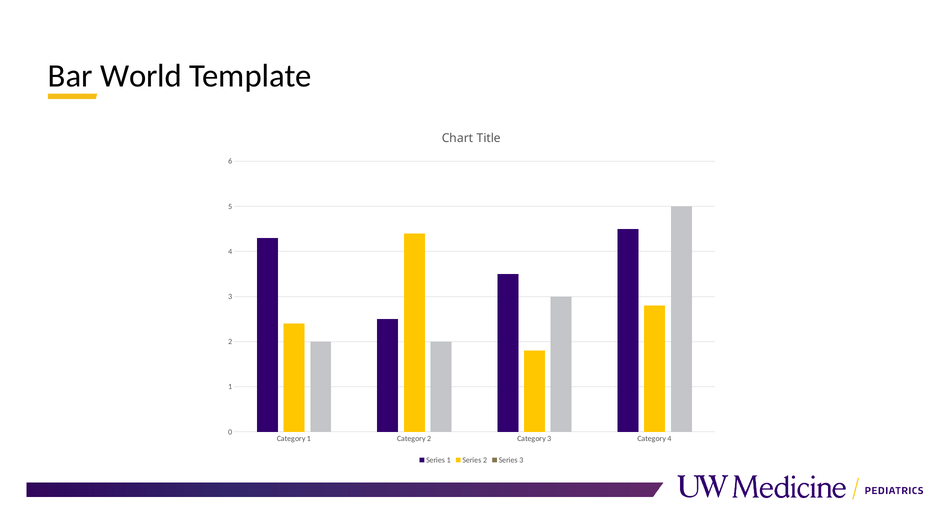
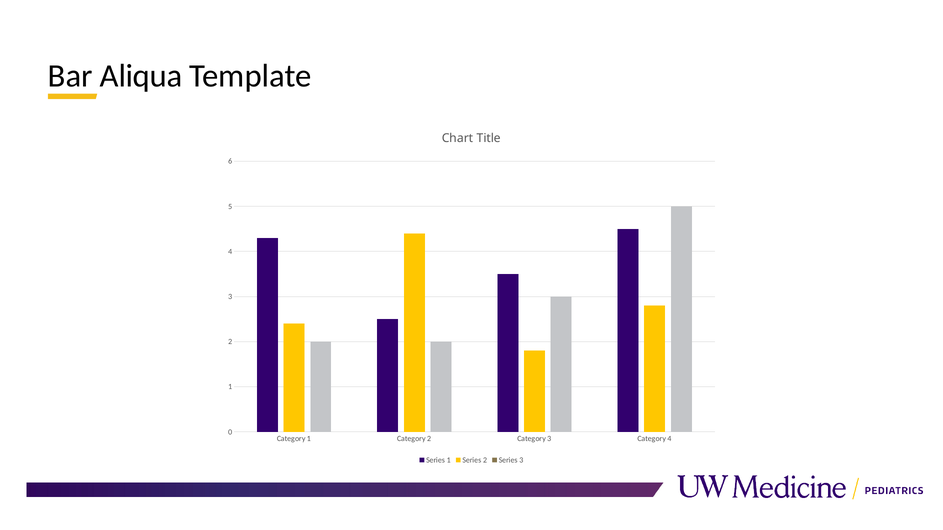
World: World -> Aliqua
